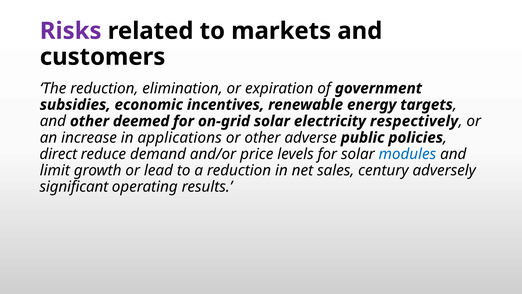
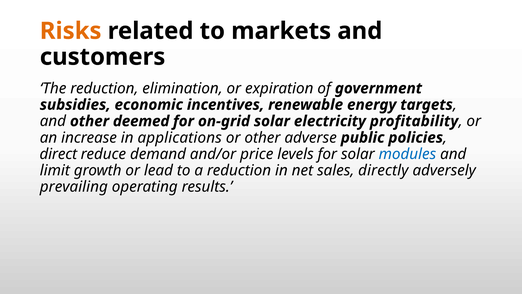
Risks colour: purple -> orange
respectively: respectively -> profitability
century: century -> directly
significant: significant -> prevailing
